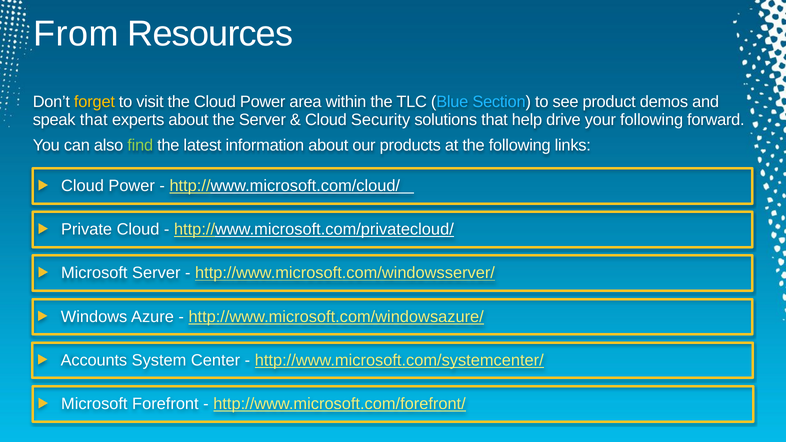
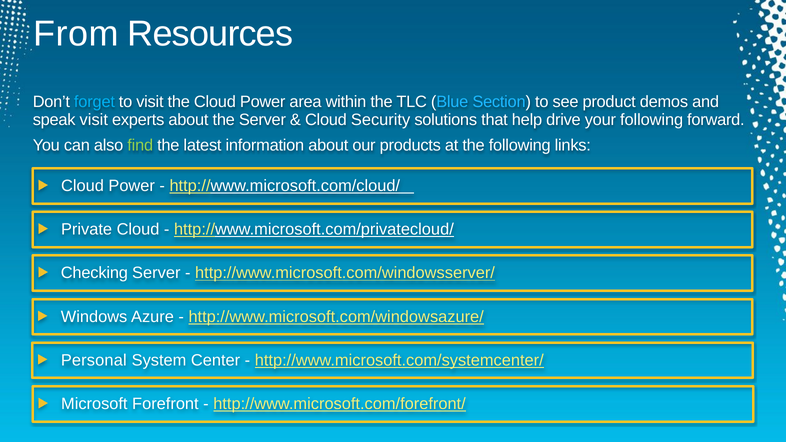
forget colour: yellow -> light blue
speak that: that -> visit
Microsoft at (94, 273): Microsoft -> Checking
Accounts: Accounts -> Personal
